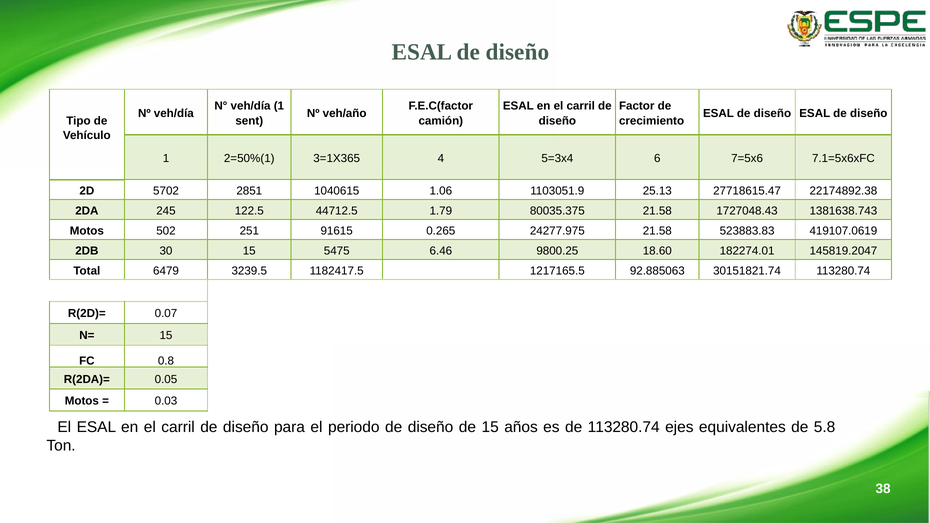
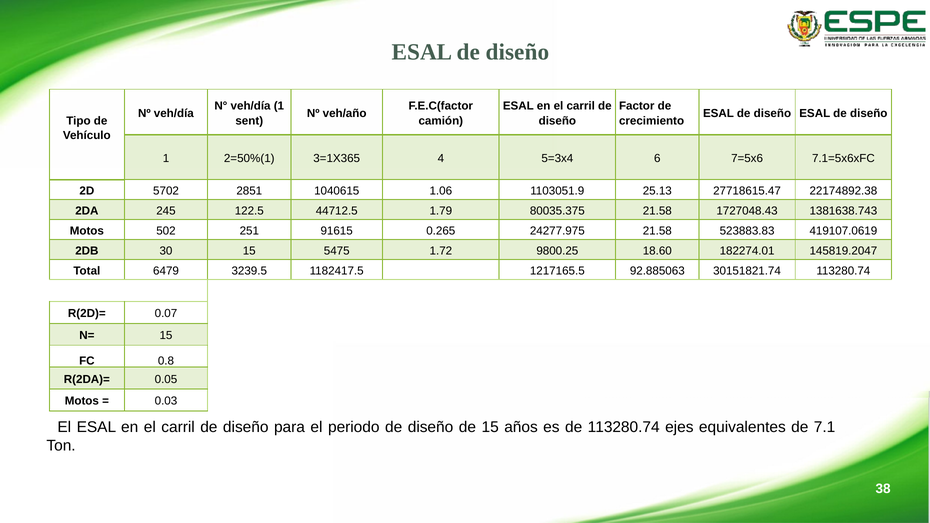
6.46: 6.46 -> 1.72
5.8: 5.8 -> 7.1
